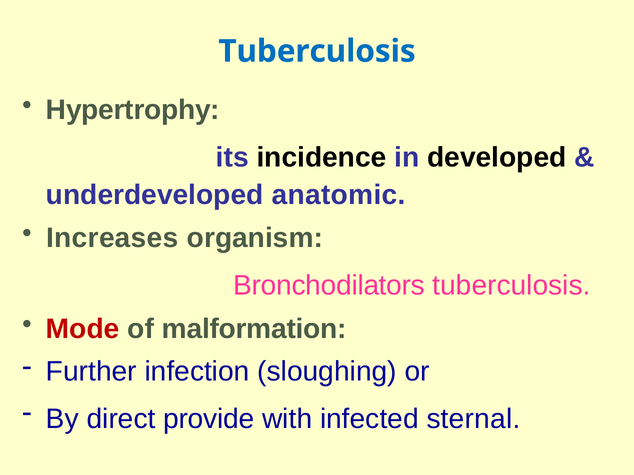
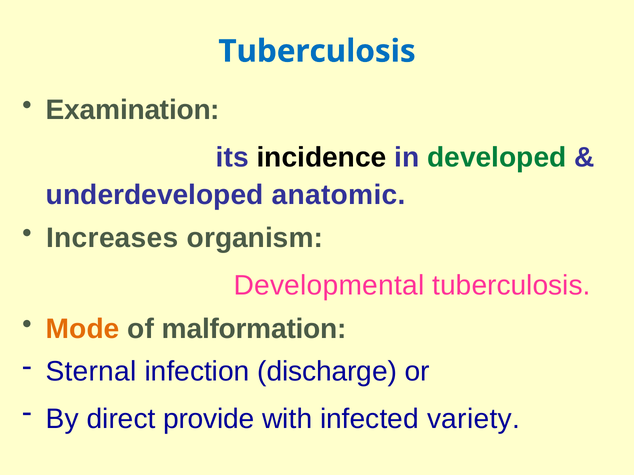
Hypertrophy: Hypertrophy -> Examination
developed colour: black -> green
Bronchodilators: Bronchodilators -> Developmental
Mode colour: red -> orange
Further: Further -> Sternal
sloughing: sloughing -> discharge
sternal: sternal -> variety
